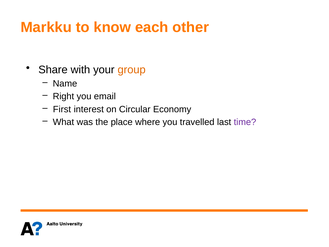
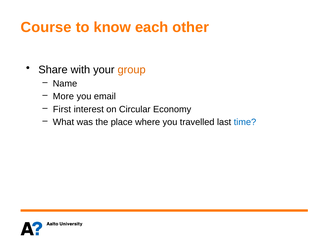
Markku: Markku -> Course
Right: Right -> More
time colour: purple -> blue
